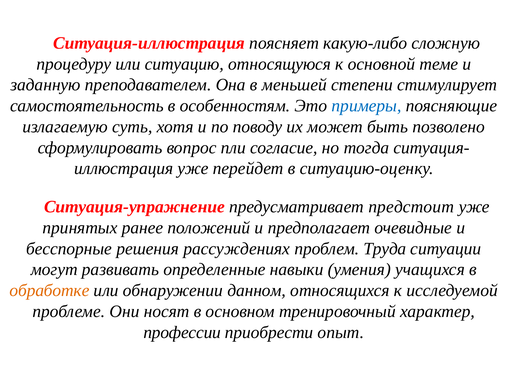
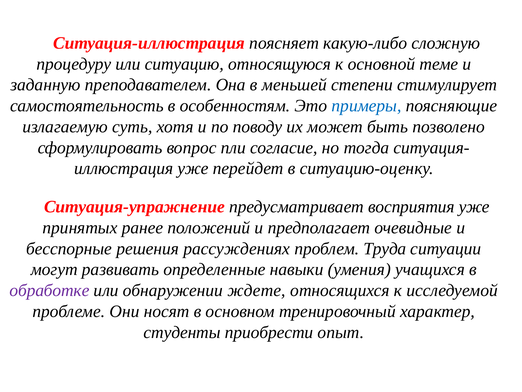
предстоит: предстоит -> восприятия
обработке colour: orange -> purple
данном: данном -> ждете
профессии: профессии -> студенты
